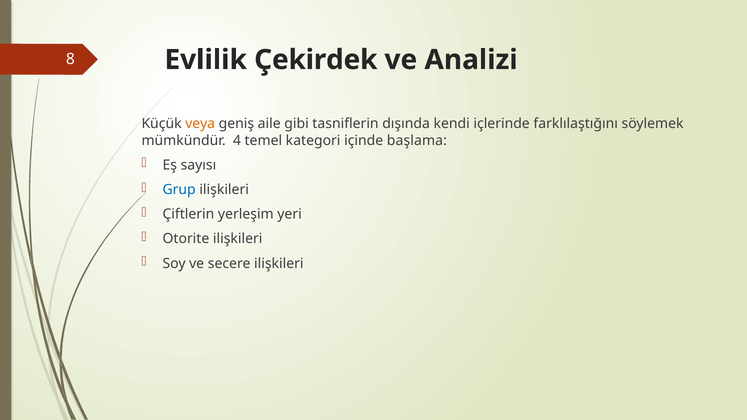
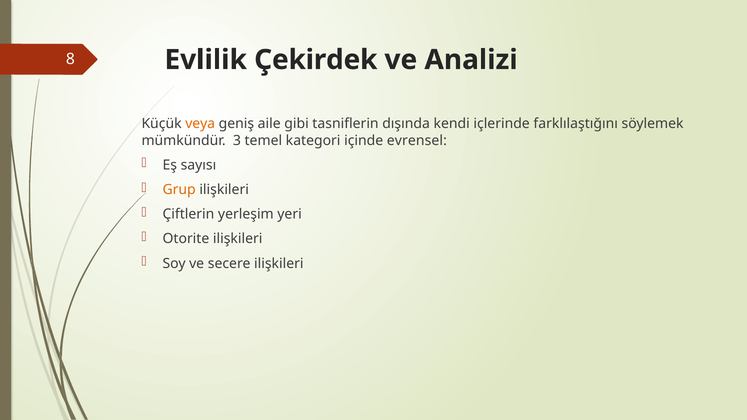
4: 4 -> 3
başlama: başlama -> evrensel
Grup colour: blue -> orange
